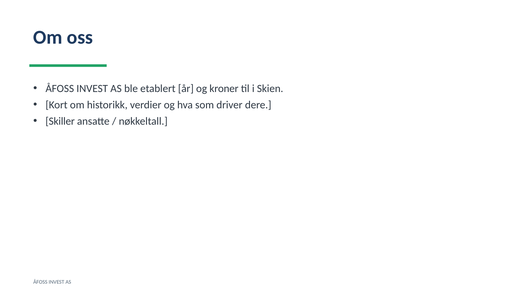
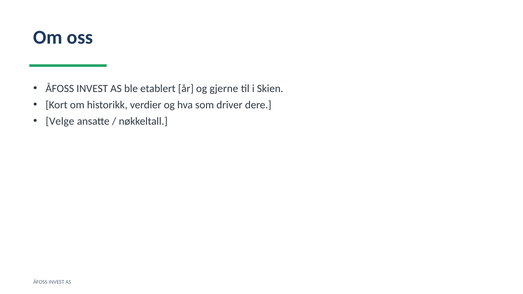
kroner: kroner -> gjerne
Skiller: Skiller -> Velge
